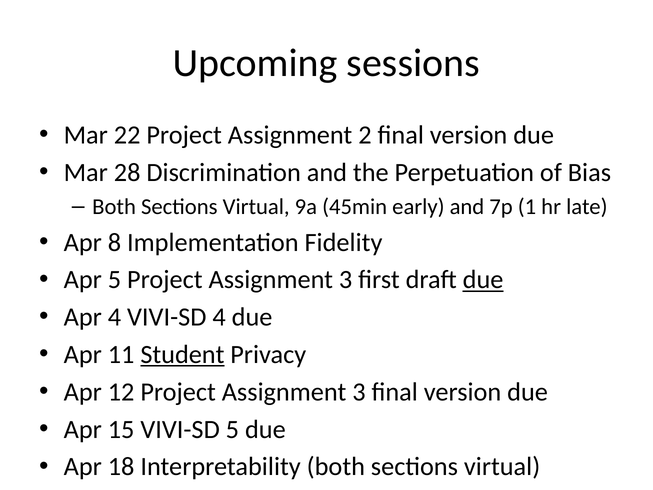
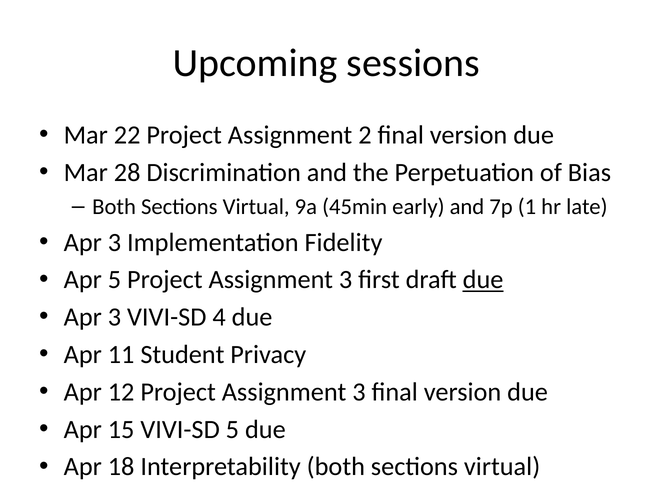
8 at (114, 242): 8 -> 3
4 at (114, 317): 4 -> 3
Student underline: present -> none
